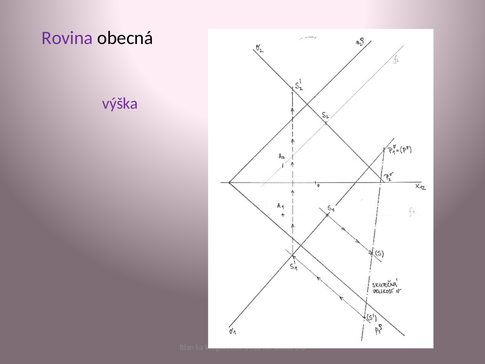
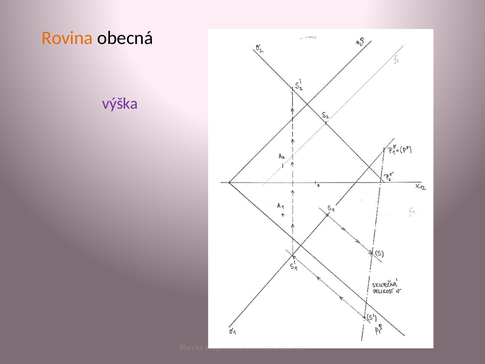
Rovina colour: purple -> orange
